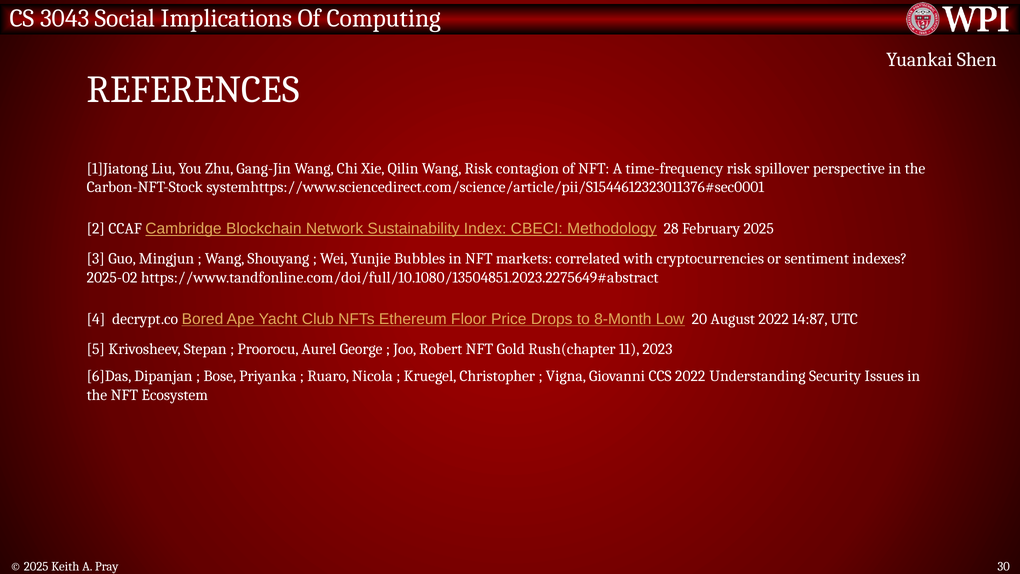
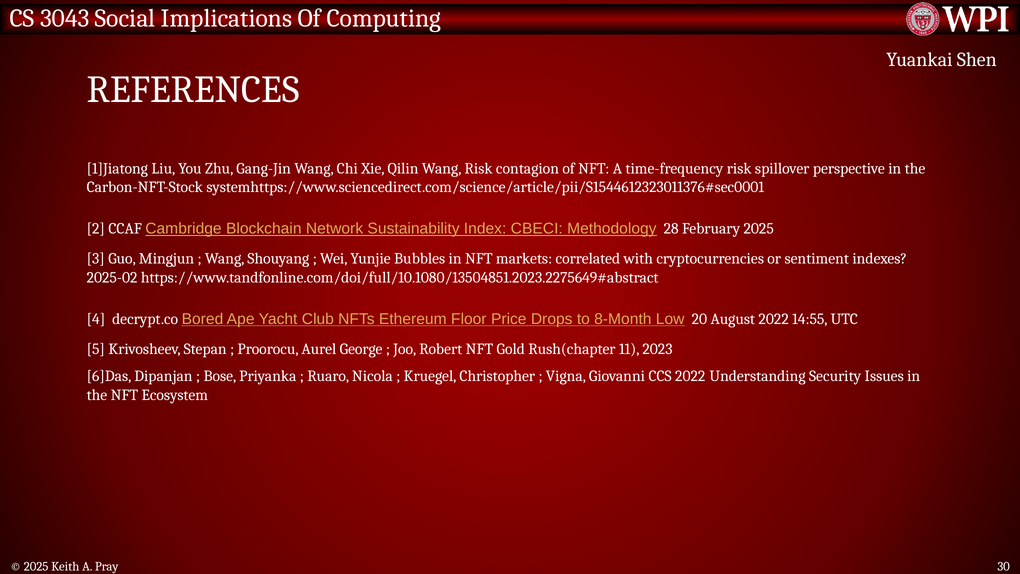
14:87: 14:87 -> 14:55
